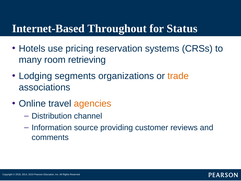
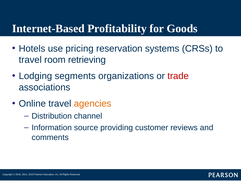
Throughout: Throughout -> Profitability
Status: Status -> Goods
many at (30, 60): many -> travel
trade colour: orange -> red
